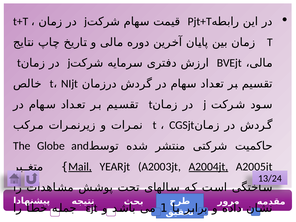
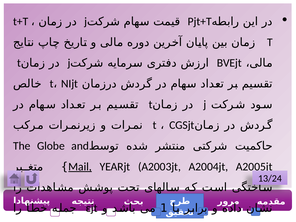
A2004jt underline: present -> none
